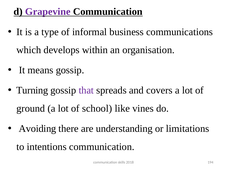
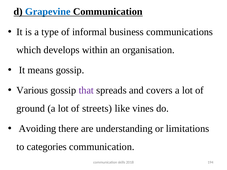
Grapevine colour: purple -> blue
Turning: Turning -> Various
school: school -> streets
intentions: intentions -> categories
